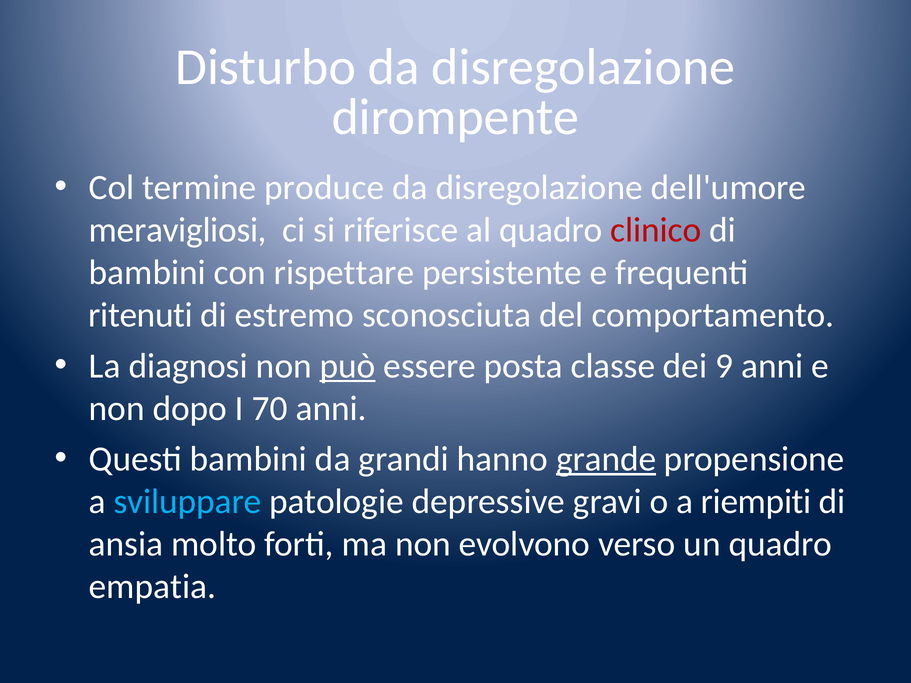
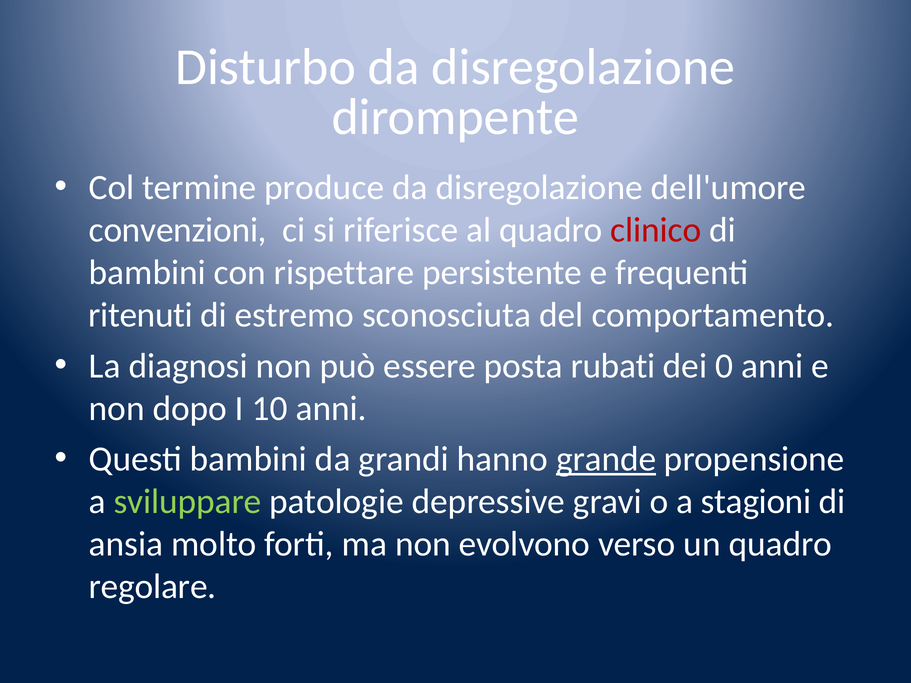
meravigliosi: meravigliosi -> convenzioni
può underline: present -> none
classe: classe -> rubati
9: 9 -> 0
70: 70 -> 10
sviluppare colour: light blue -> light green
riempiti: riempiti -> stagioni
empatia: empatia -> regolare
